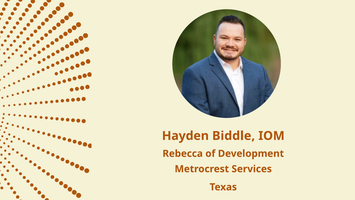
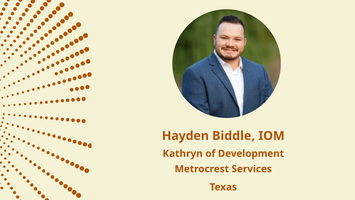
Rebecca: Rebecca -> Kathryn
